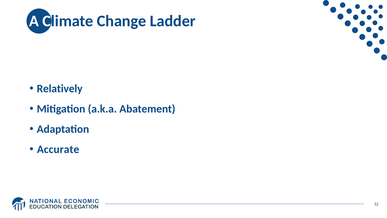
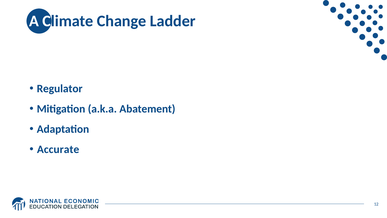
Relatively: Relatively -> Regulator
